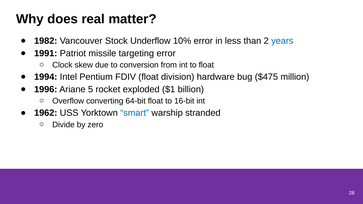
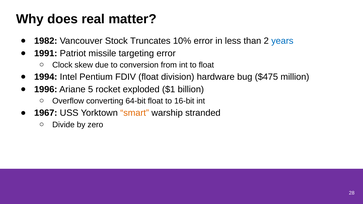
Underflow: Underflow -> Truncates
1962: 1962 -> 1967
smart colour: blue -> orange
